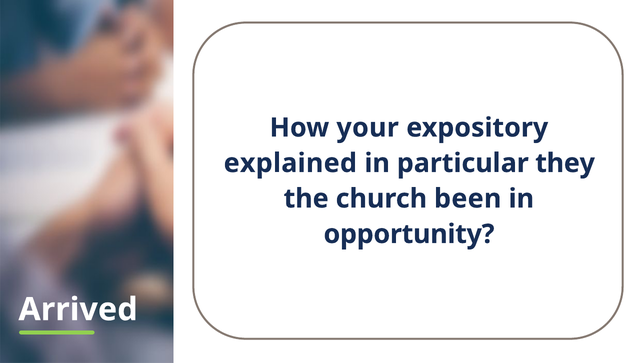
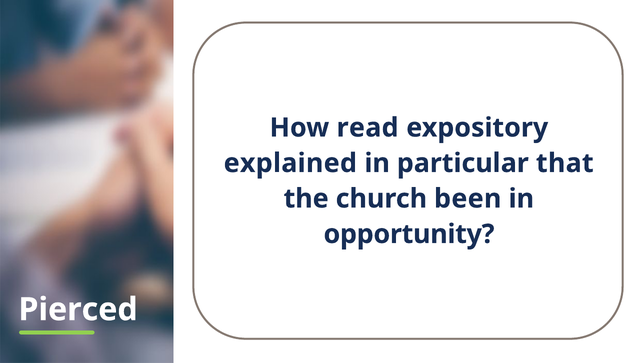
your: your -> read
they: they -> that
Arrived: Arrived -> Pierced
